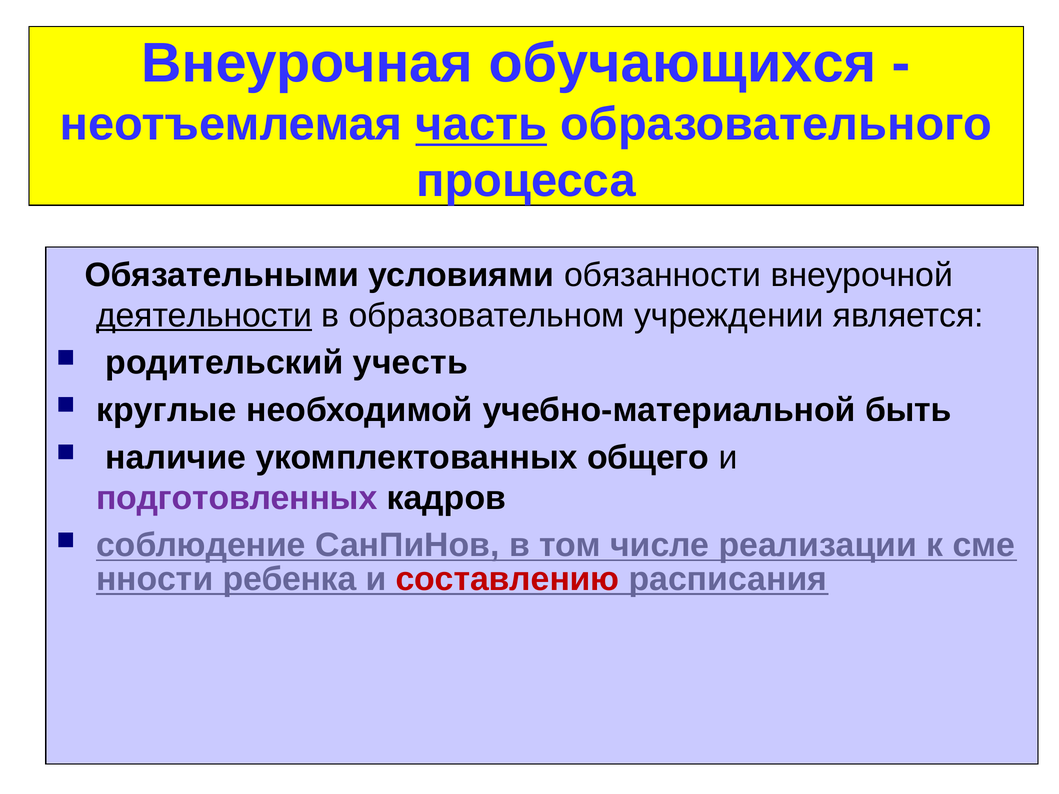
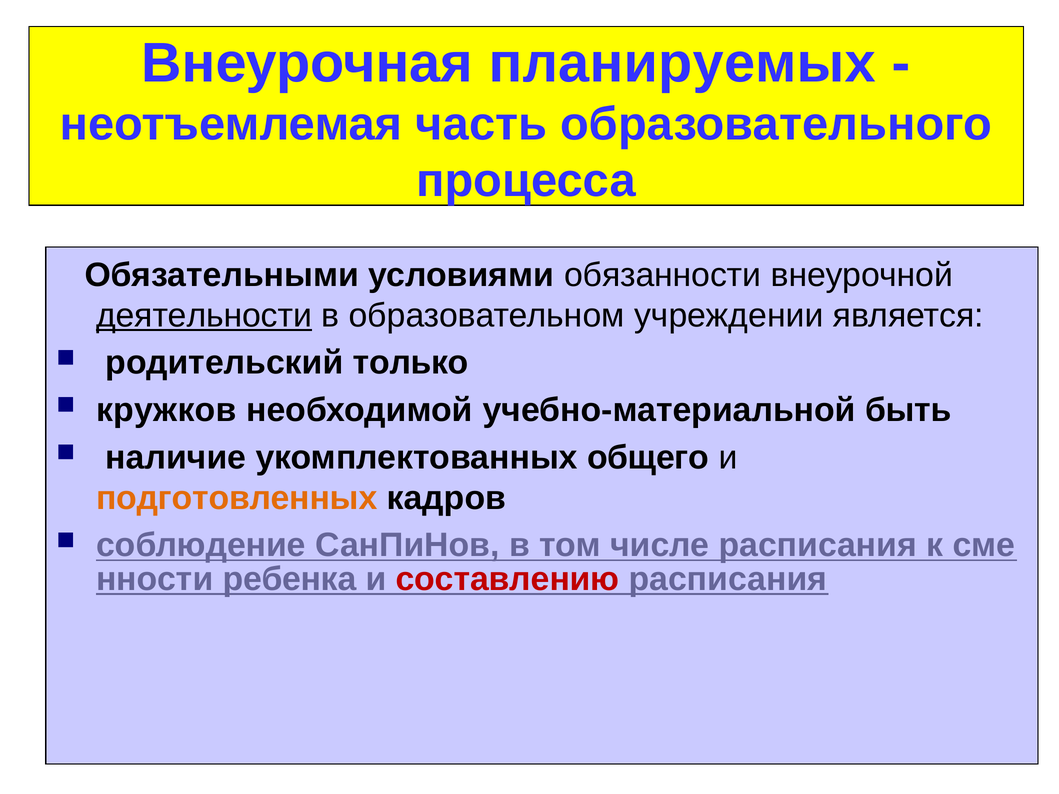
обучающихся: обучающихся -> планируемых
часть underline: present -> none
учесть: учесть -> только
круглые: круглые -> кружков
подготовленных colour: purple -> orange
числе реализации: реализации -> расписания
